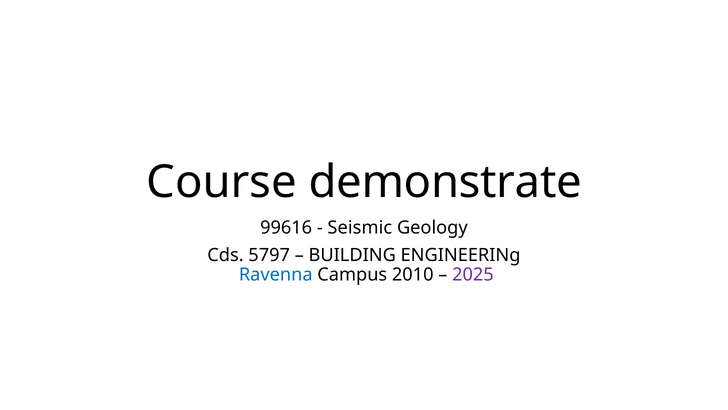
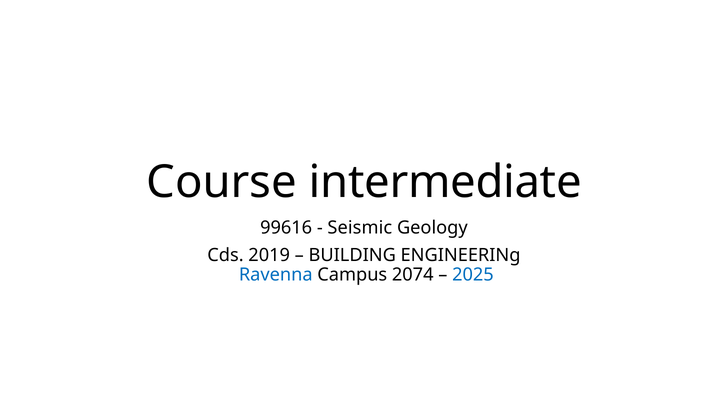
demonstrate: demonstrate -> intermediate
5797: 5797 -> 2019
2010: 2010 -> 2074
2025 colour: purple -> blue
